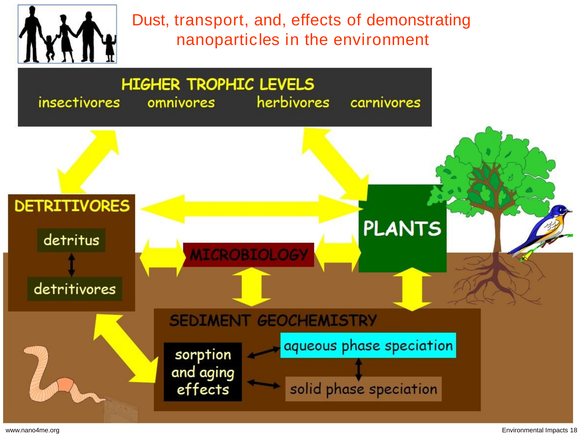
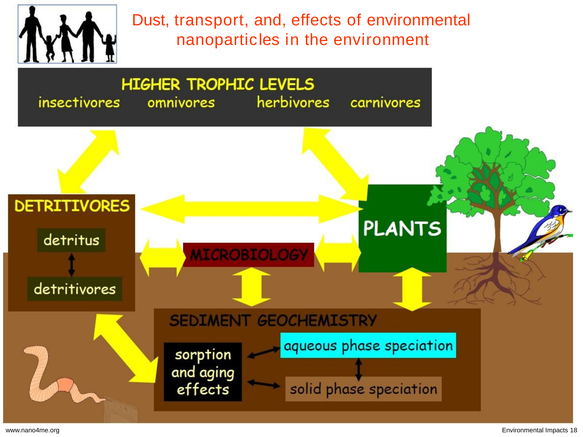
of demonstrating: demonstrating -> environmental
